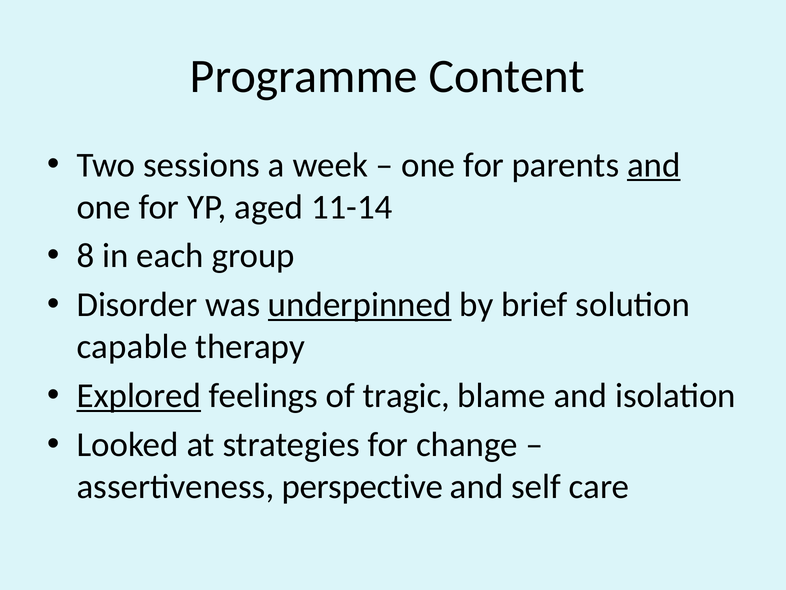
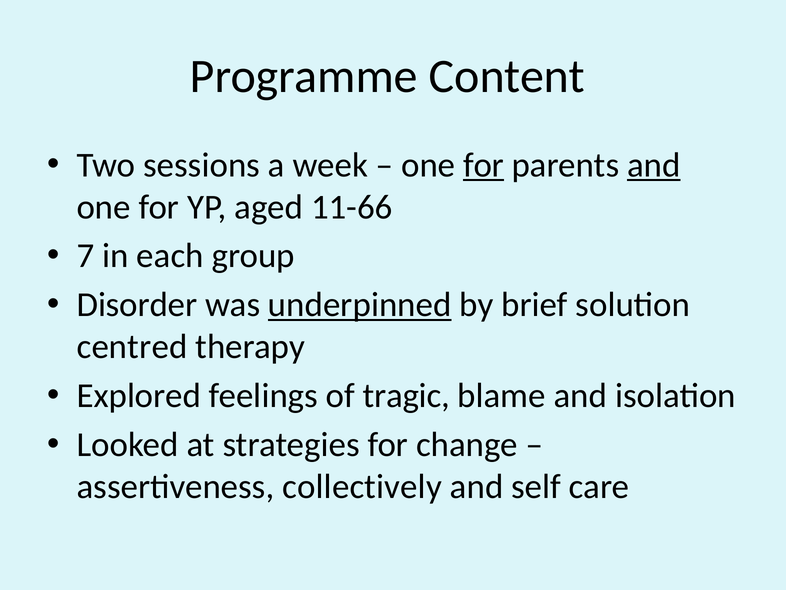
for at (484, 165) underline: none -> present
11-14: 11-14 -> 11-66
8: 8 -> 7
capable: capable -> centred
Explored underline: present -> none
perspective: perspective -> collectively
